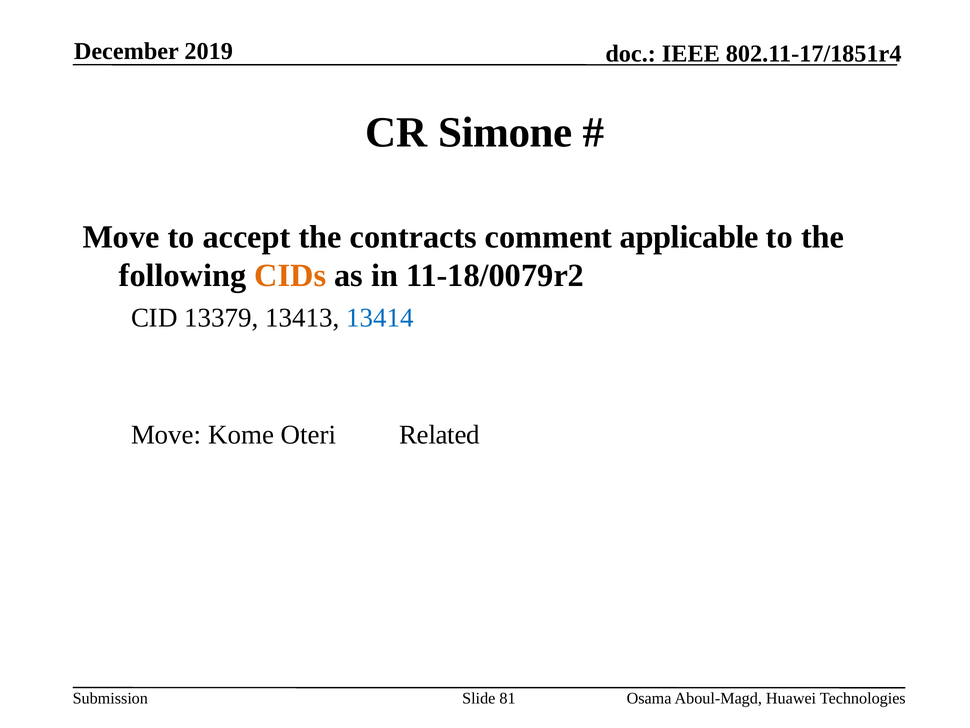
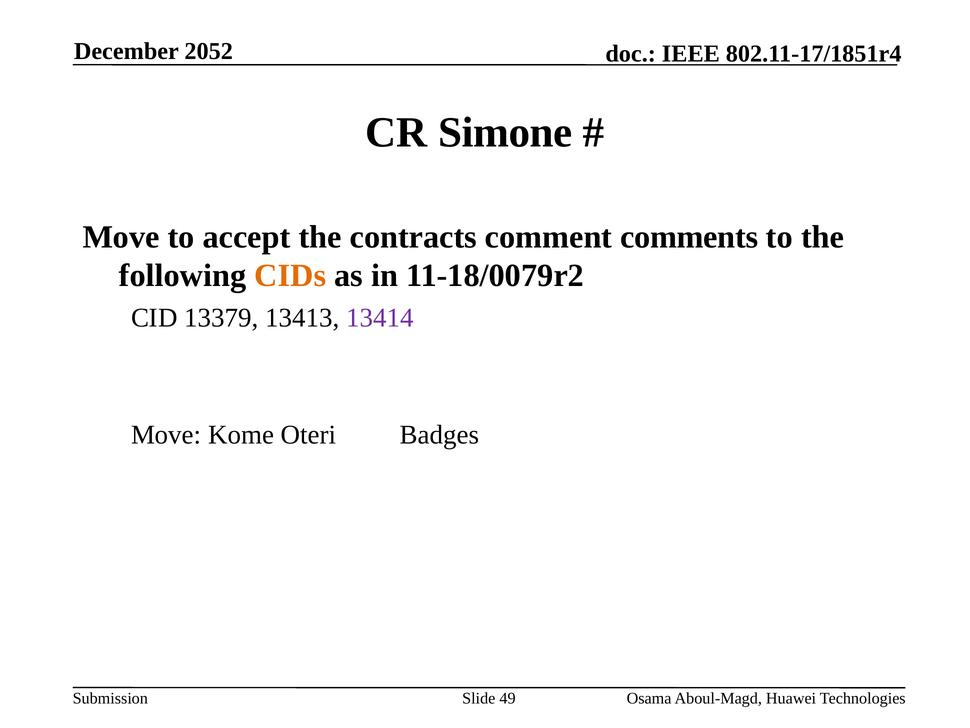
2019: 2019 -> 2052
applicable: applicable -> comments
13414 colour: blue -> purple
Related: Related -> Badges
81: 81 -> 49
